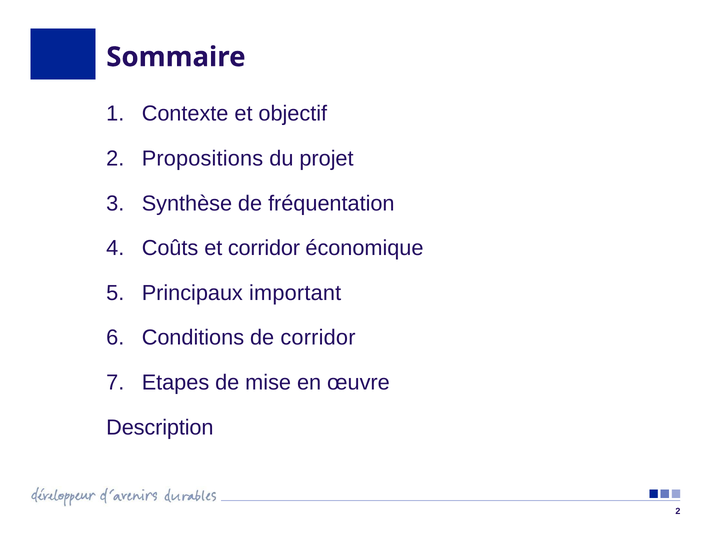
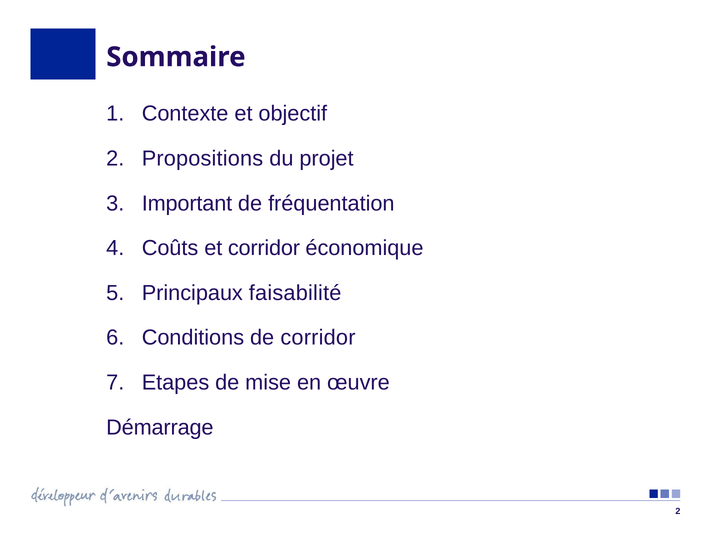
Synthèse: Synthèse -> Important
important: important -> faisabilité
Description: Description -> Démarrage
